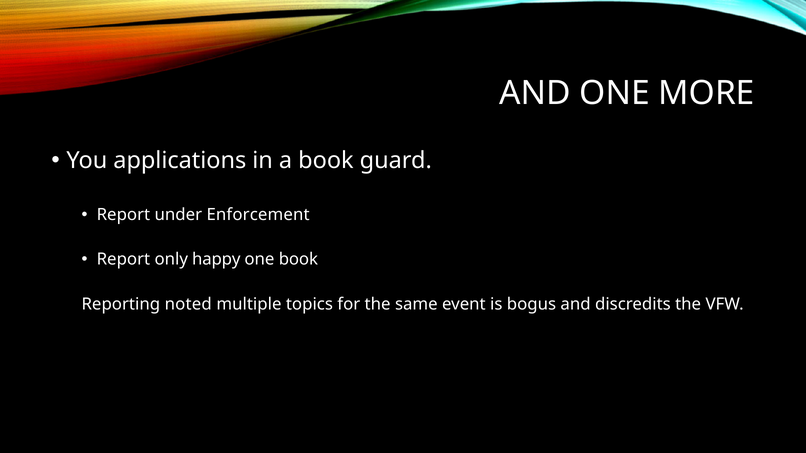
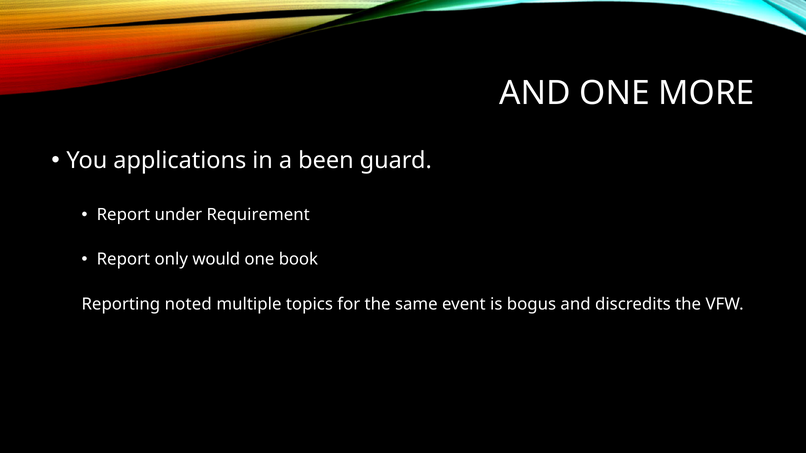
a book: book -> been
Enforcement: Enforcement -> Requirement
happy: happy -> would
